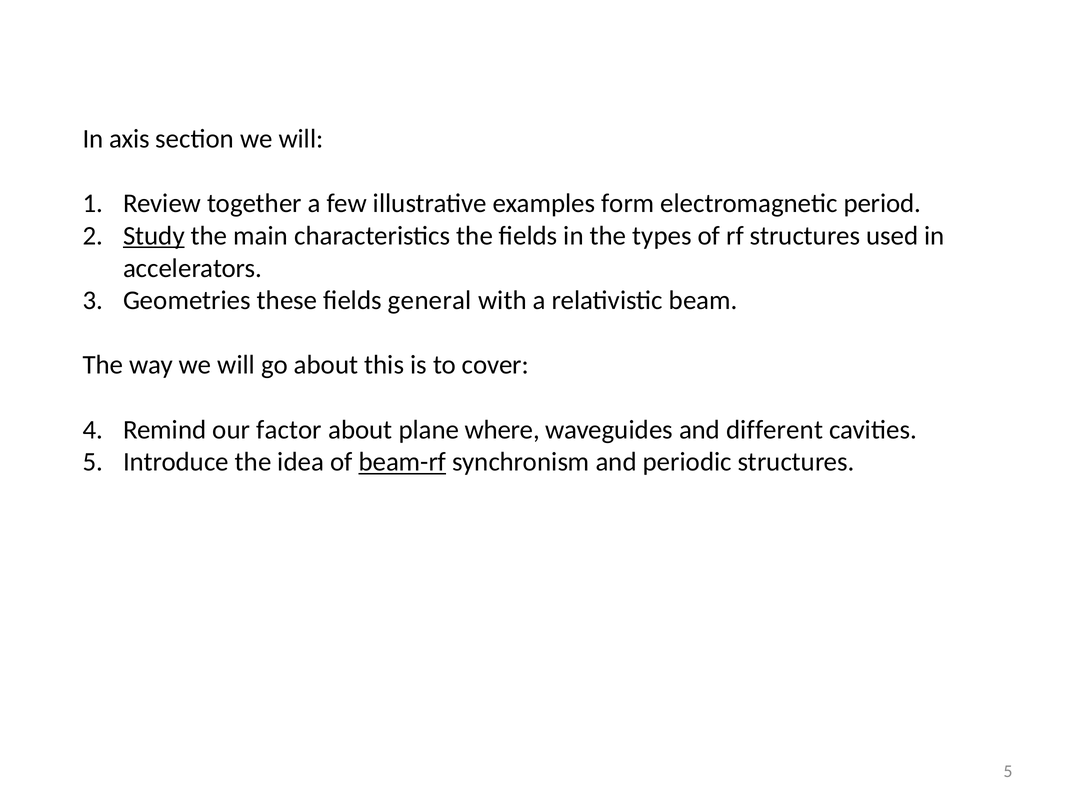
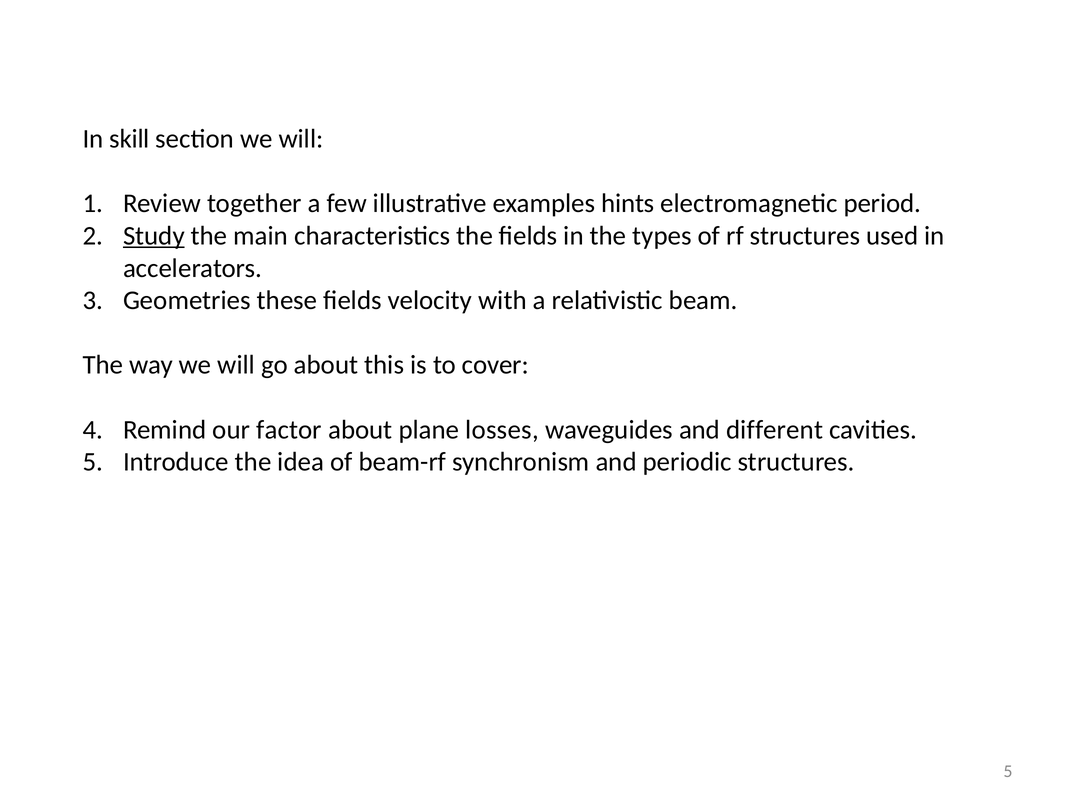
axis: axis -> skill
form: form -> hints
general: general -> velocity
where: where -> losses
beam-rf underline: present -> none
